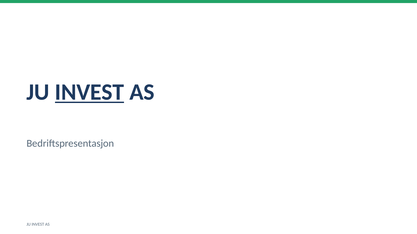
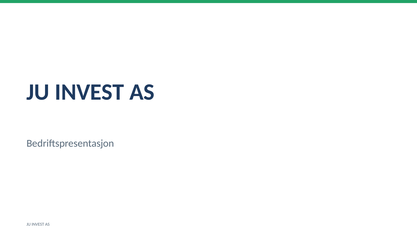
INVEST at (90, 92) underline: present -> none
